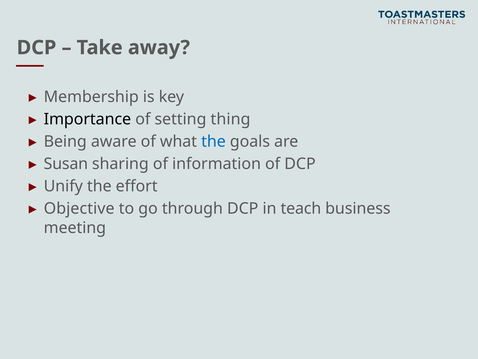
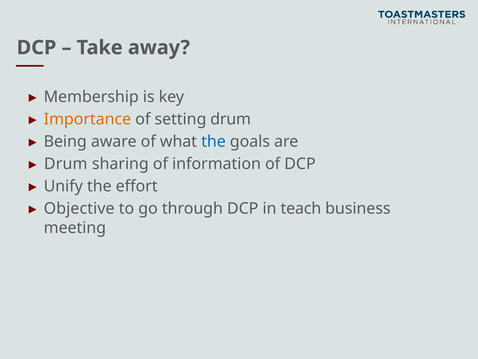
Importance colour: black -> orange
setting thing: thing -> drum
Susan at (66, 164): Susan -> Drum
